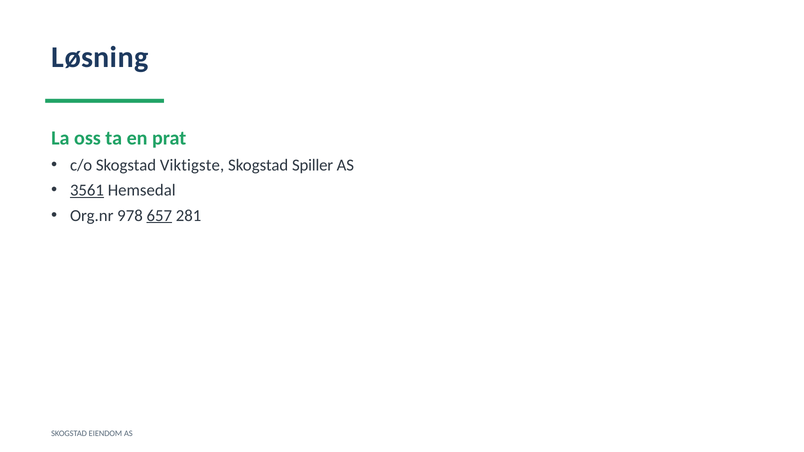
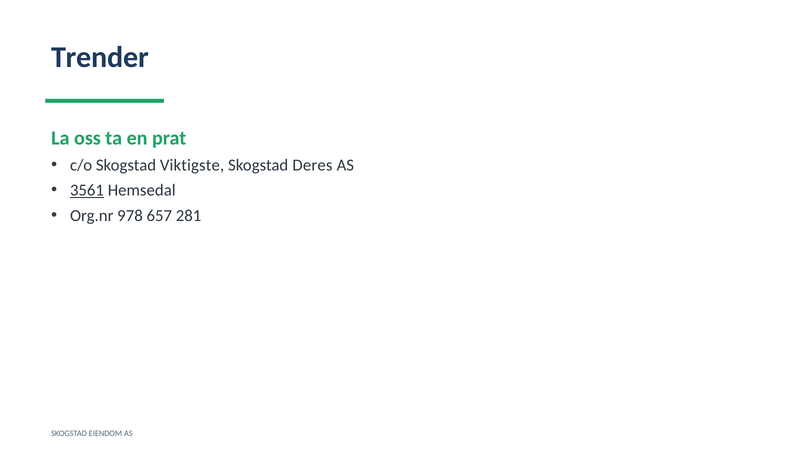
Løsning: Løsning -> Trender
Spiller: Spiller -> Deres
657 underline: present -> none
